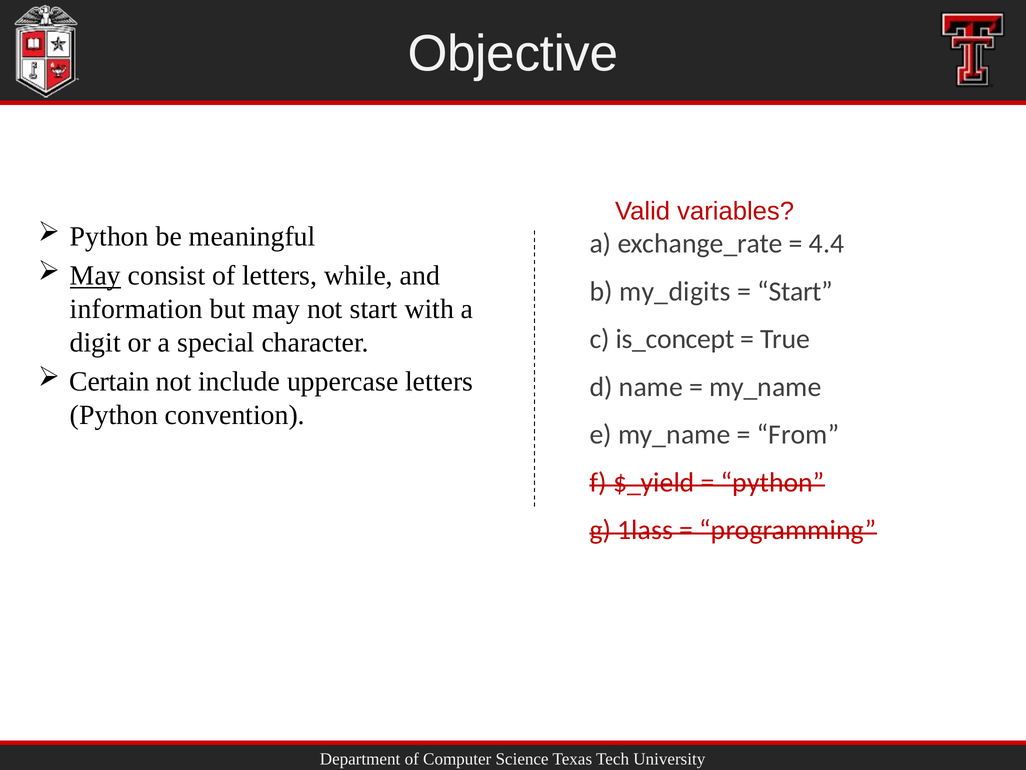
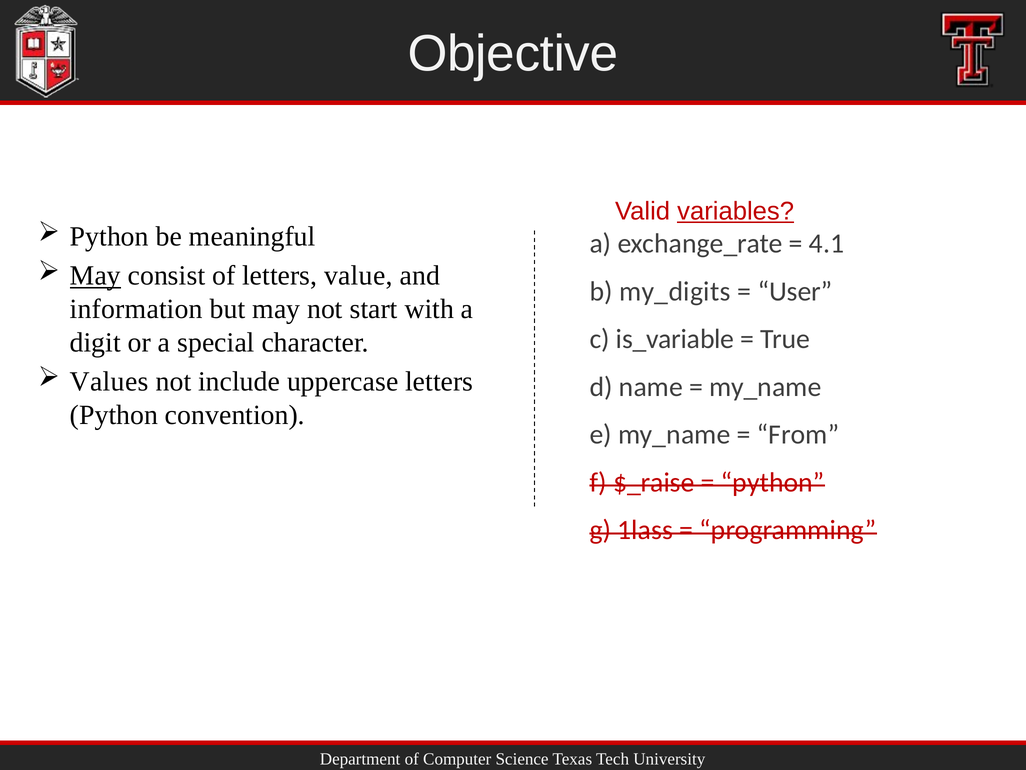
variables underline: none -> present
4.4: 4.4 -> 4.1
while: while -> value
Start at (795, 291): Start -> User
is_concept: is_concept -> is_variable
Certain: Certain -> Values
$_yield: $_yield -> $_raise
